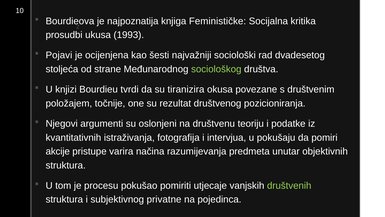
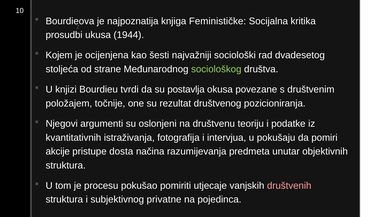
1993: 1993 -> 1944
Pojavi: Pojavi -> Kojem
tiranizira: tiranizira -> postavlja
varira: varira -> dosta
društvenih colour: light green -> pink
